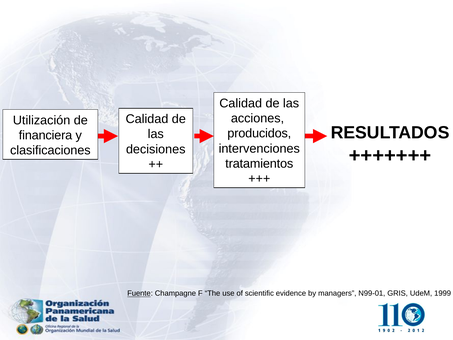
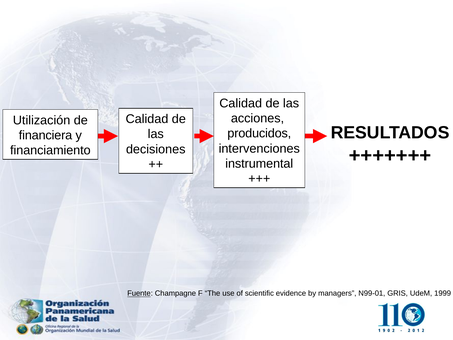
clasificaciones: clasificaciones -> financiamiento
tratamientos: tratamientos -> instrumental
